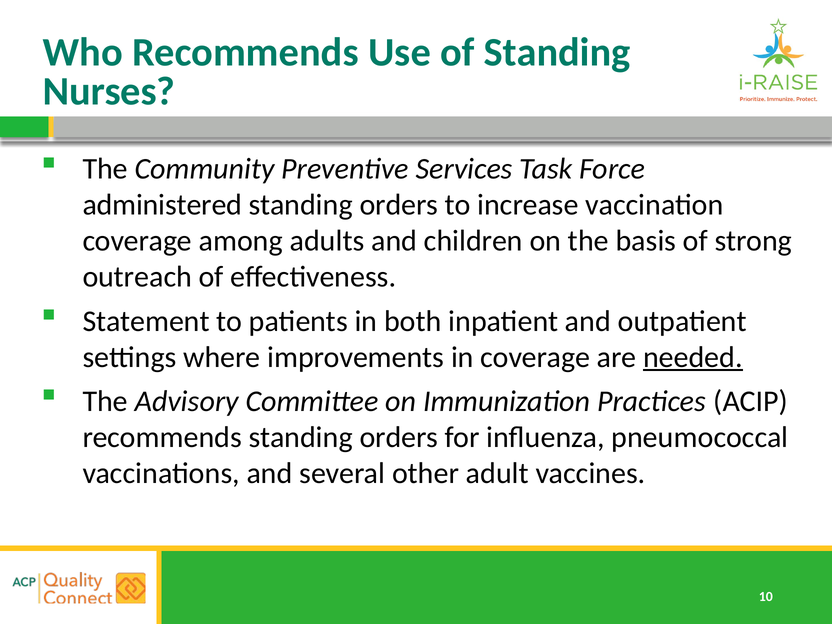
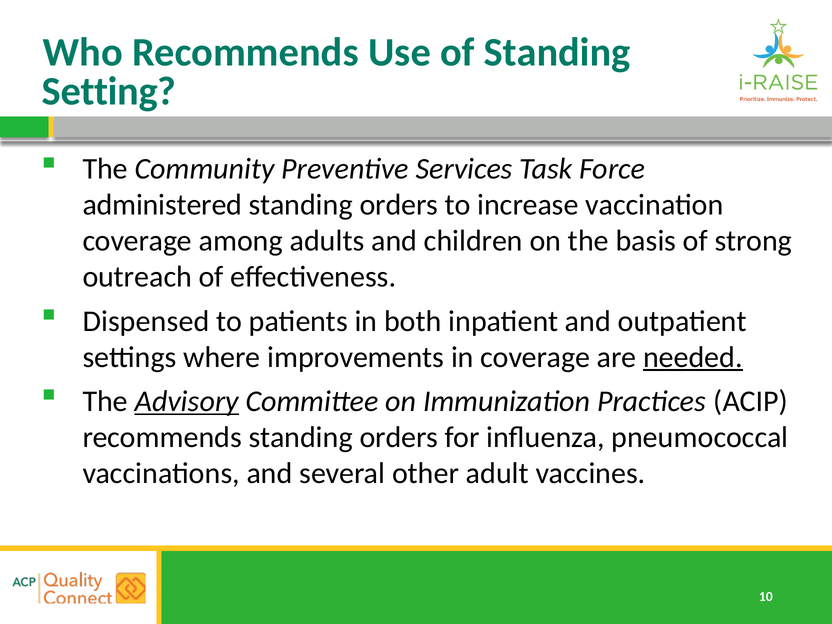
Nurses: Nurses -> Setting
Statement: Statement -> Dispensed
Advisory underline: none -> present
